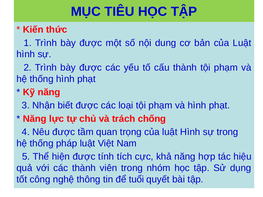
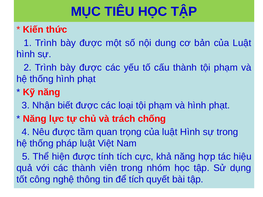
để tuổi: tuổi -> tích
